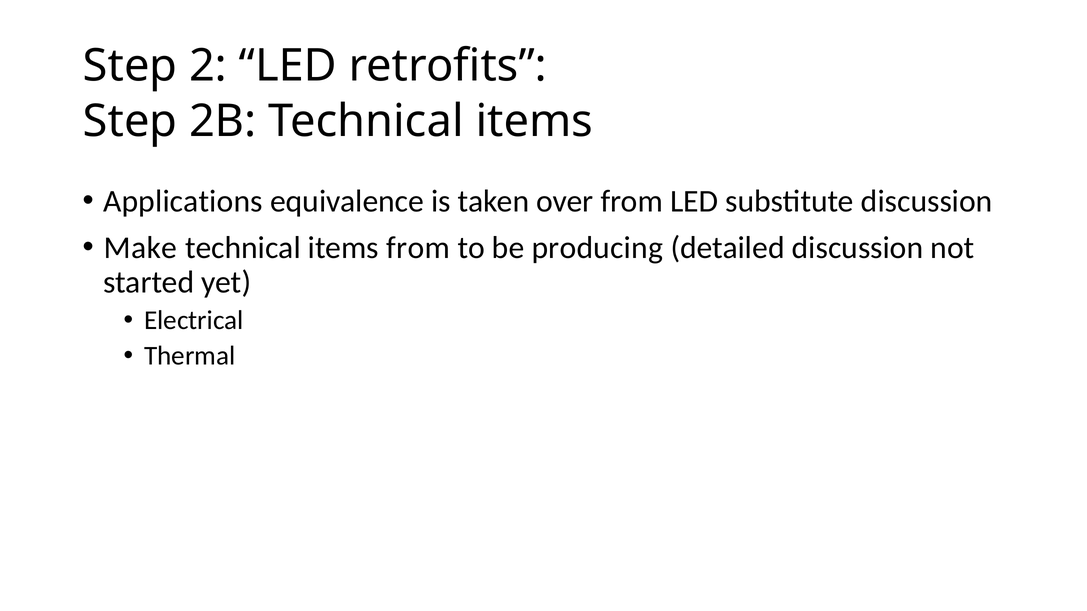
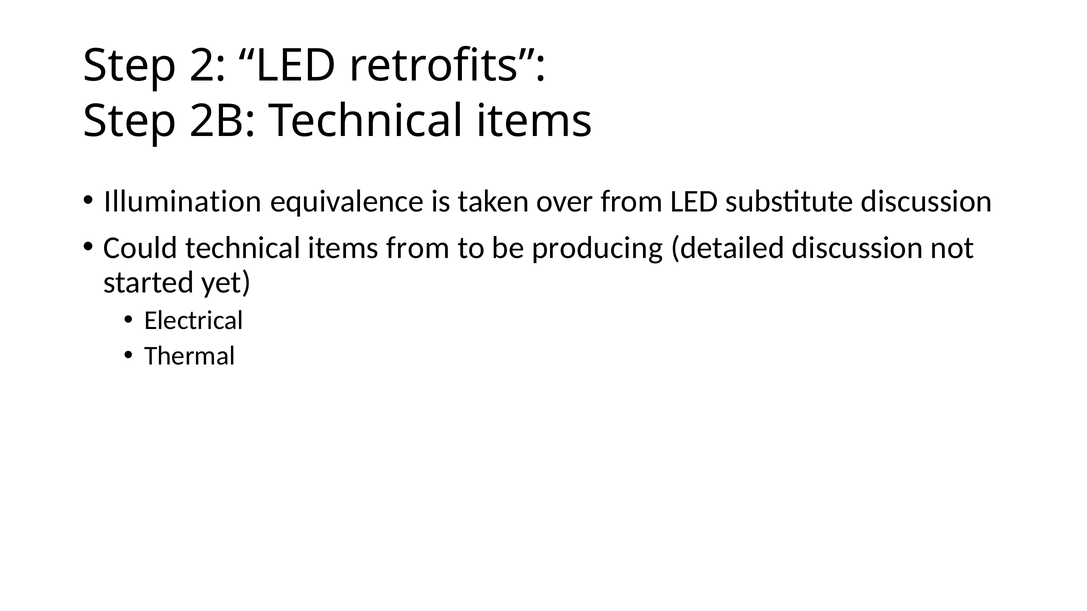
Applications: Applications -> Illumination
Make: Make -> Could
